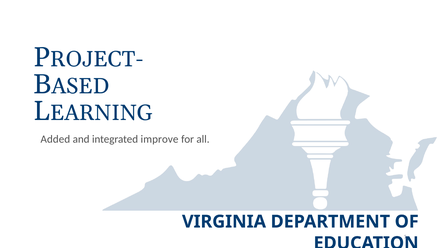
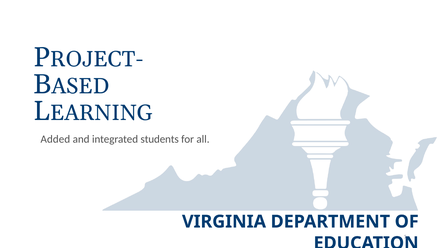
improve: improve -> students
